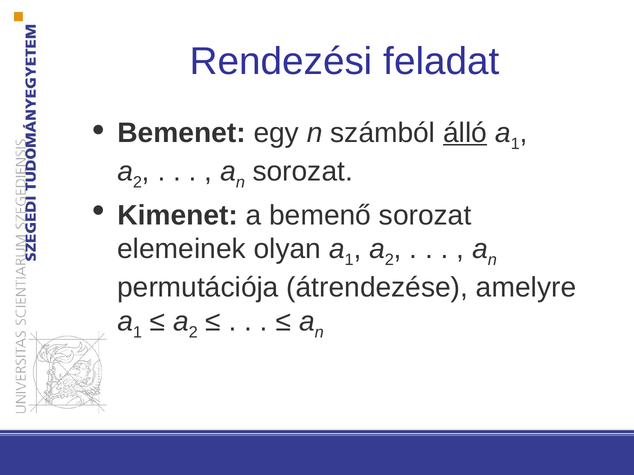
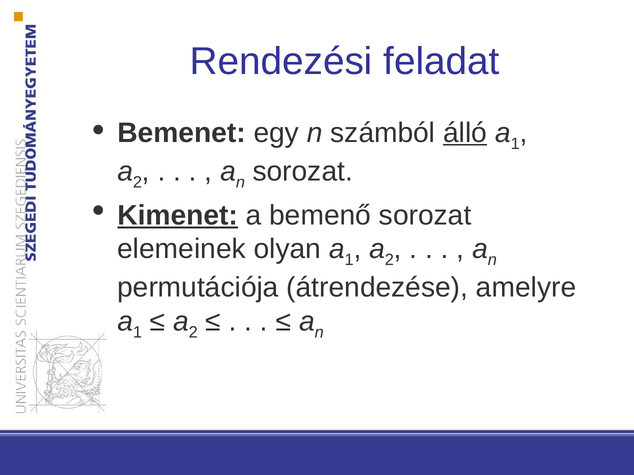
Kimenet underline: none -> present
